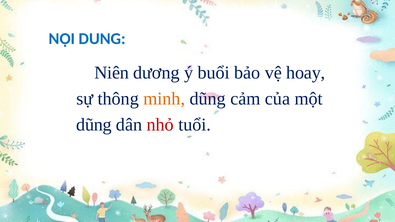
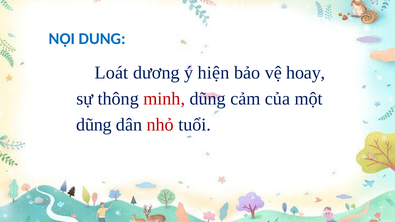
Niên: Niên -> Loát
buổi: buổi -> hiện
minh colour: orange -> red
